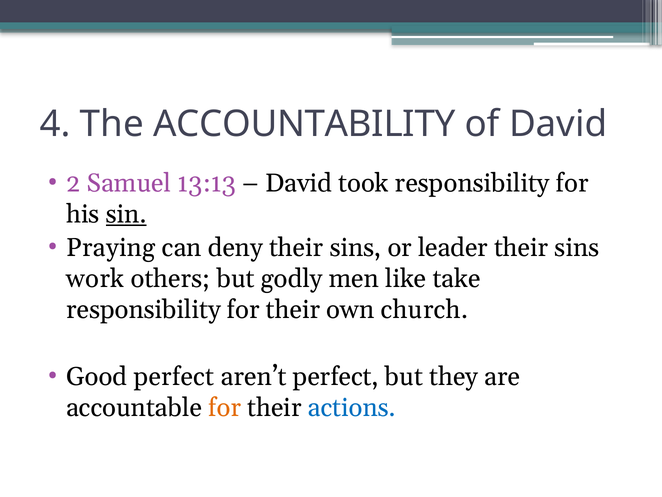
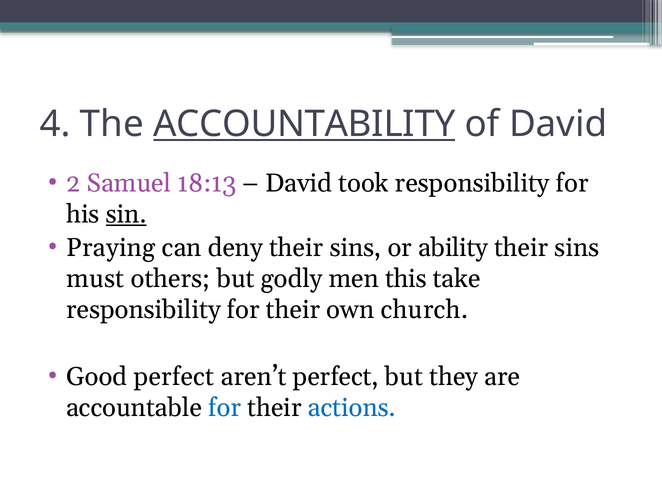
ACCOUNTABILITY underline: none -> present
13:13: 13:13 -> 18:13
leader: leader -> ability
work: work -> must
like: like -> this
for at (225, 407) colour: orange -> blue
